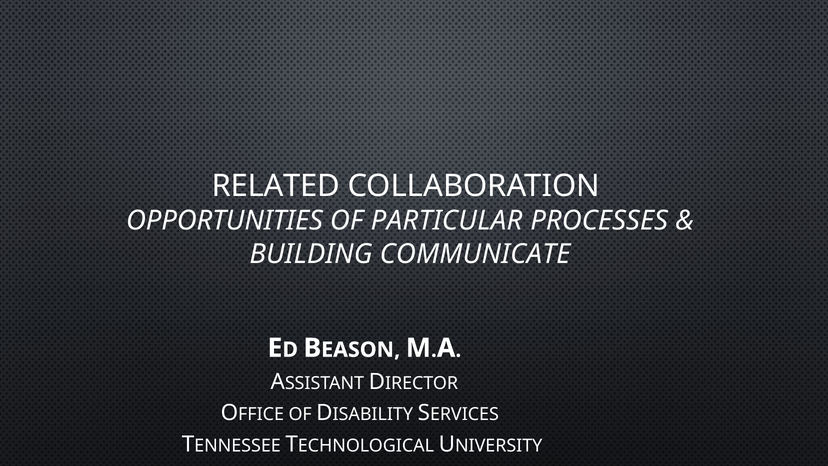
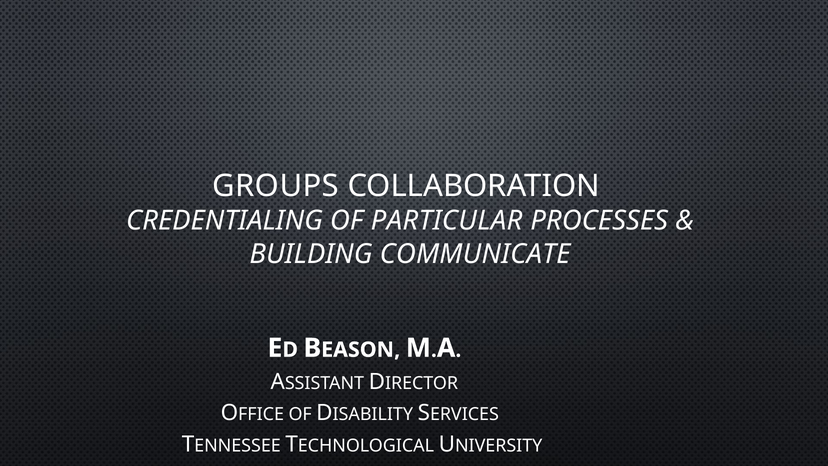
RELATED: RELATED -> GROUPS
OPPORTUNITIES: OPPORTUNITIES -> CREDENTIALING
